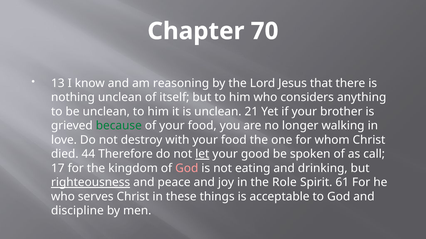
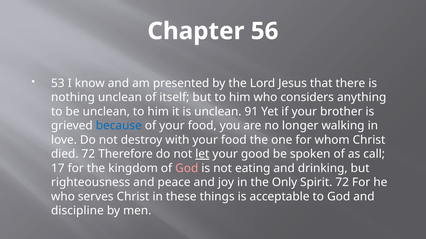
70: 70 -> 56
13: 13 -> 53
reasoning: reasoning -> presented
21: 21 -> 91
because colour: green -> blue
died 44: 44 -> 72
righteousness underline: present -> none
Role: Role -> Only
Spirit 61: 61 -> 72
